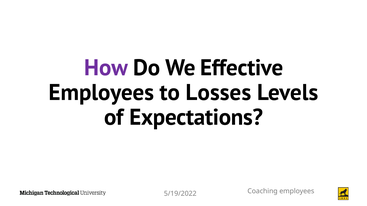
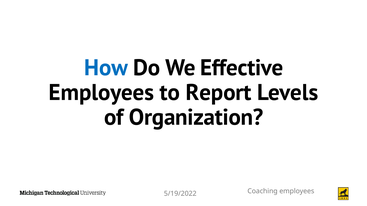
How colour: purple -> blue
Losses: Losses -> Report
Expectations: Expectations -> Organization
